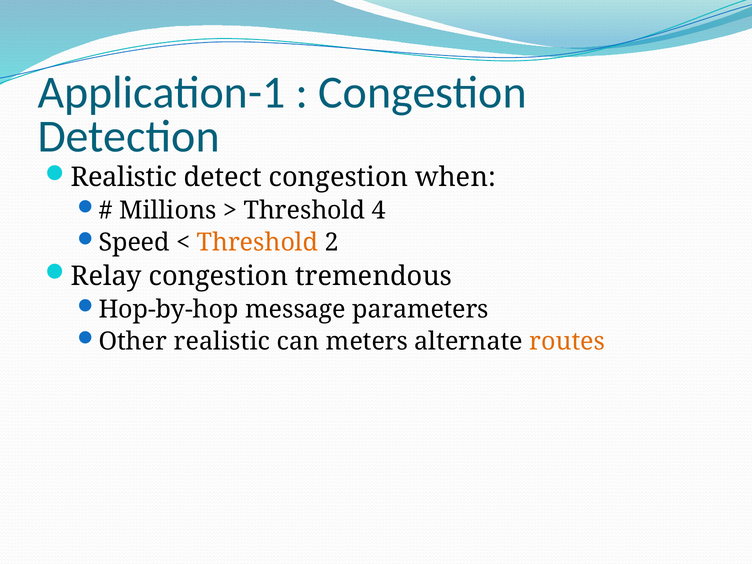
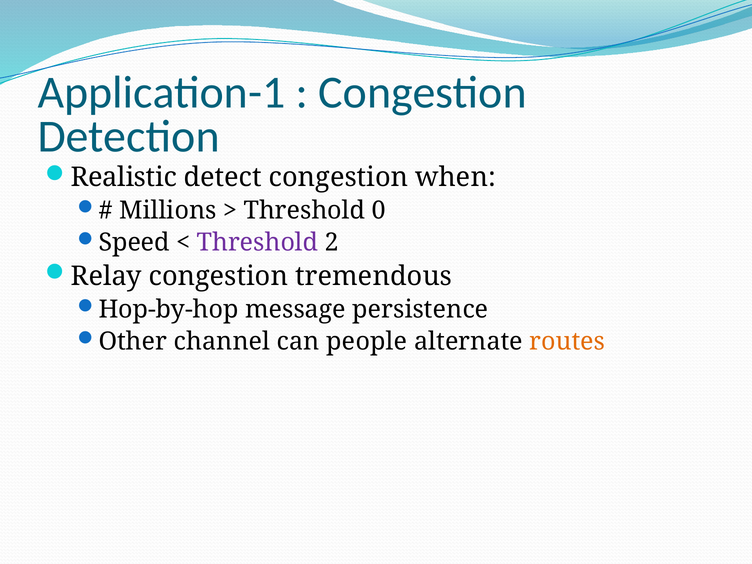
4: 4 -> 0
Threshold at (257, 243) colour: orange -> purple
parameters: parameters -> persistence
Other realistic: realistic -> channel
meters: meters -> people
